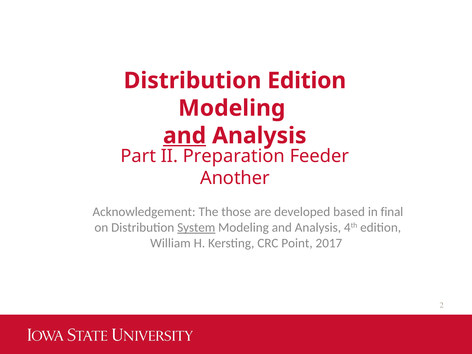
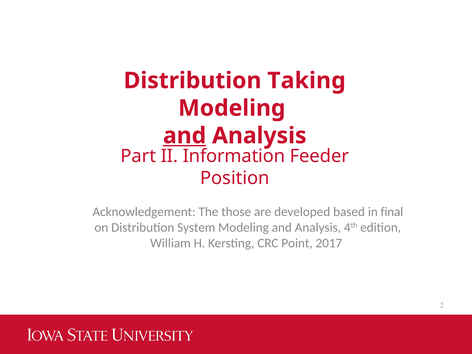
Distribution Edition: Edition -> Taking
Preparation: Preparation -> Information
Another: Another -> Position
System underline: present -> none
